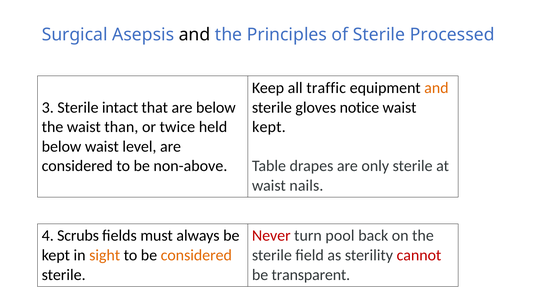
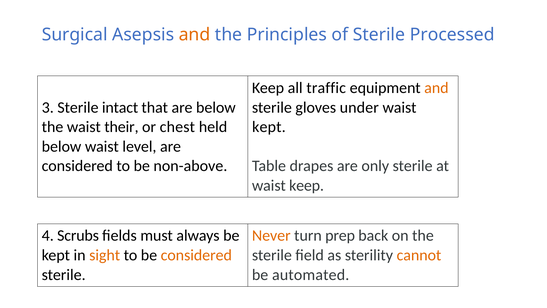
and at (195, 35) colour: black -> orange
notice: notice -> under
than: than -> their
twice: twice -> chest
waist nails: nails -> keep
Never colour: red -> orange
pool: pool -> prep
cannot colour: red -> orange
transparent: transparent -> automated
